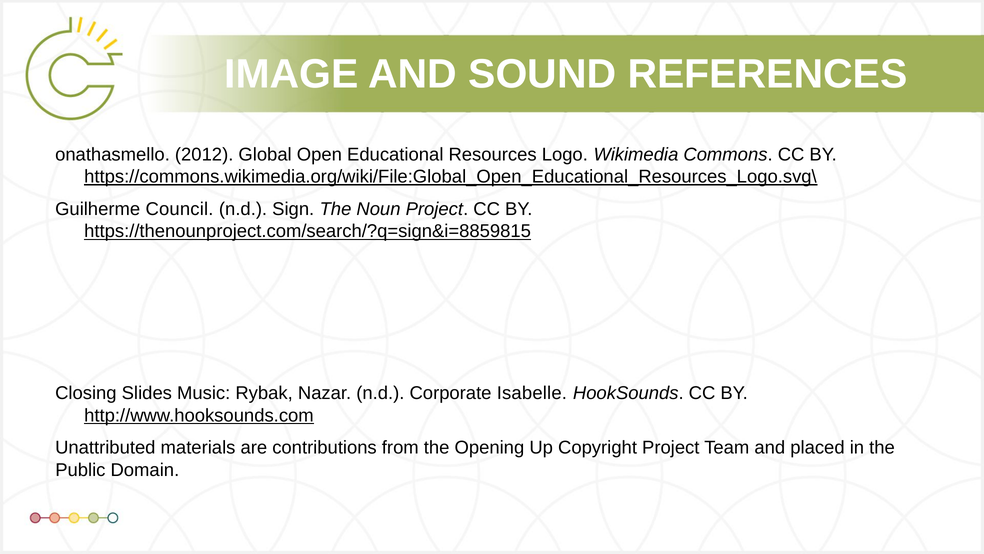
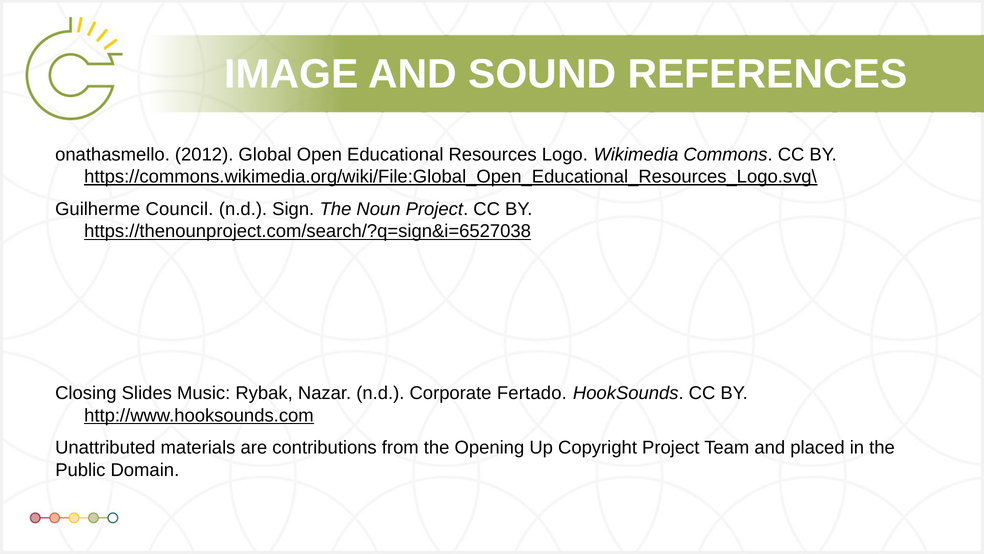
https://thenounproject.com/search/?q=sign&i=8859815: https://thenounproject.com/search/?q=sign&i=8859815 -> https://thenounproject.com/search/?q=sign&i=6527038
Isabelle: Isabelle -> Fertado
